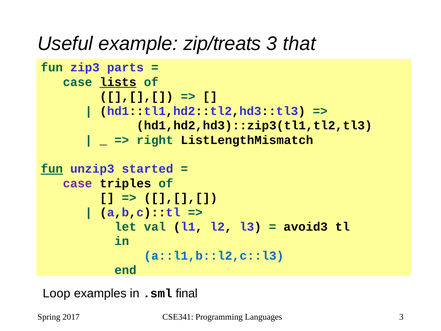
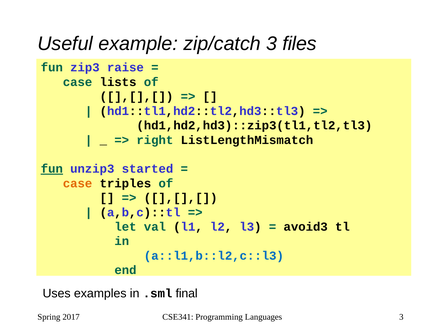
zip/treats: zip/treats -> zip/catch
that: that -> files
parts: parts -> raise
lists underline: present -> none
case at (78, 183) colour: purple -> orange
Loop: Loop -> Uses
